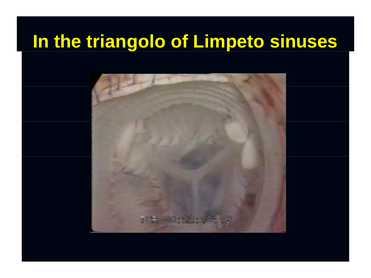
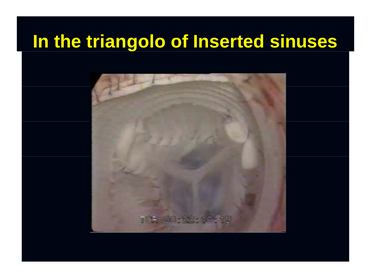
Limpeto: Limpeto -> Inserted
